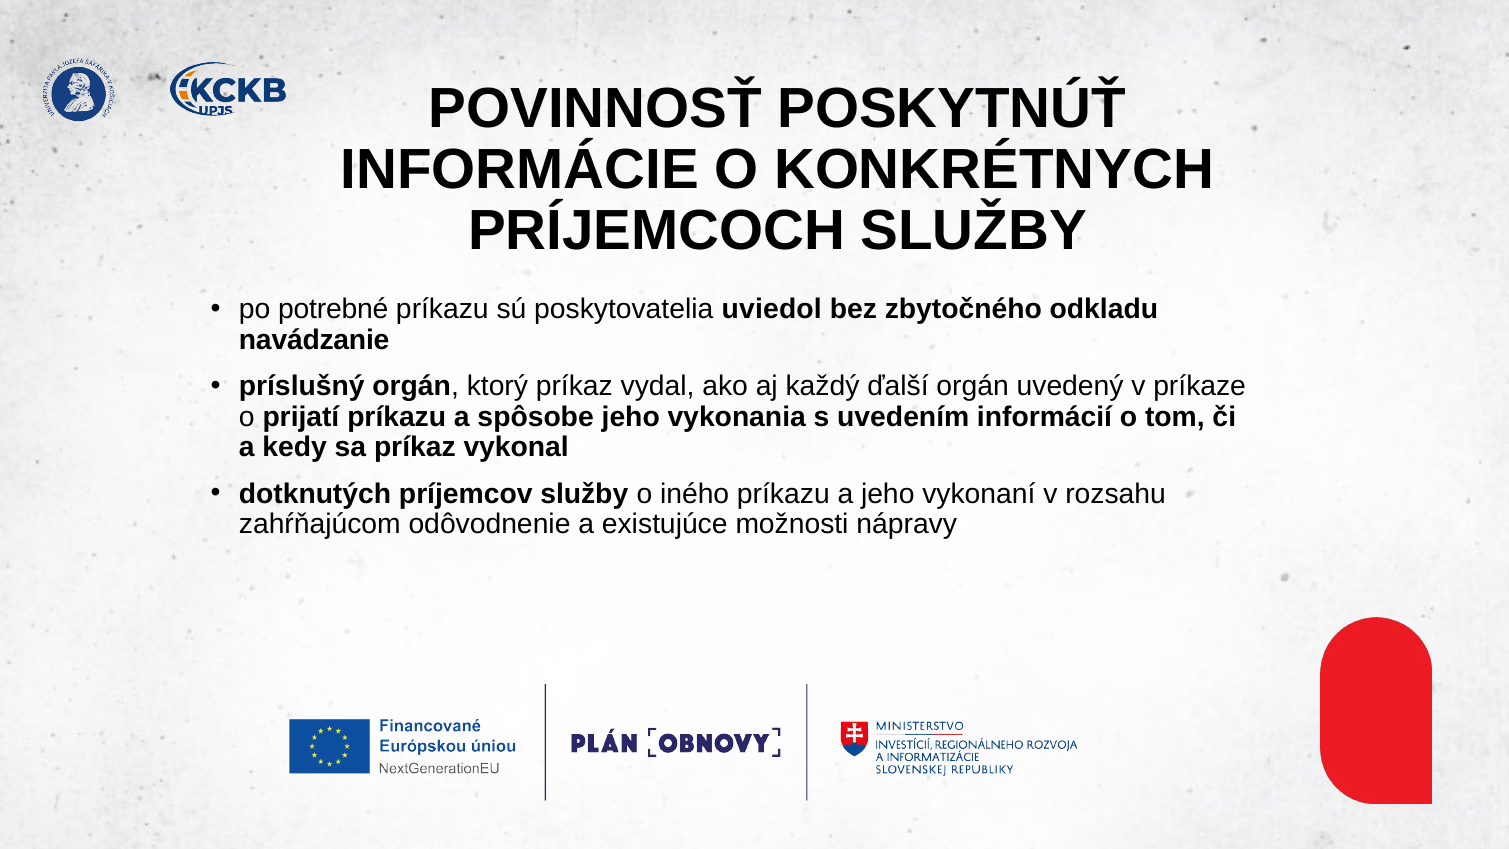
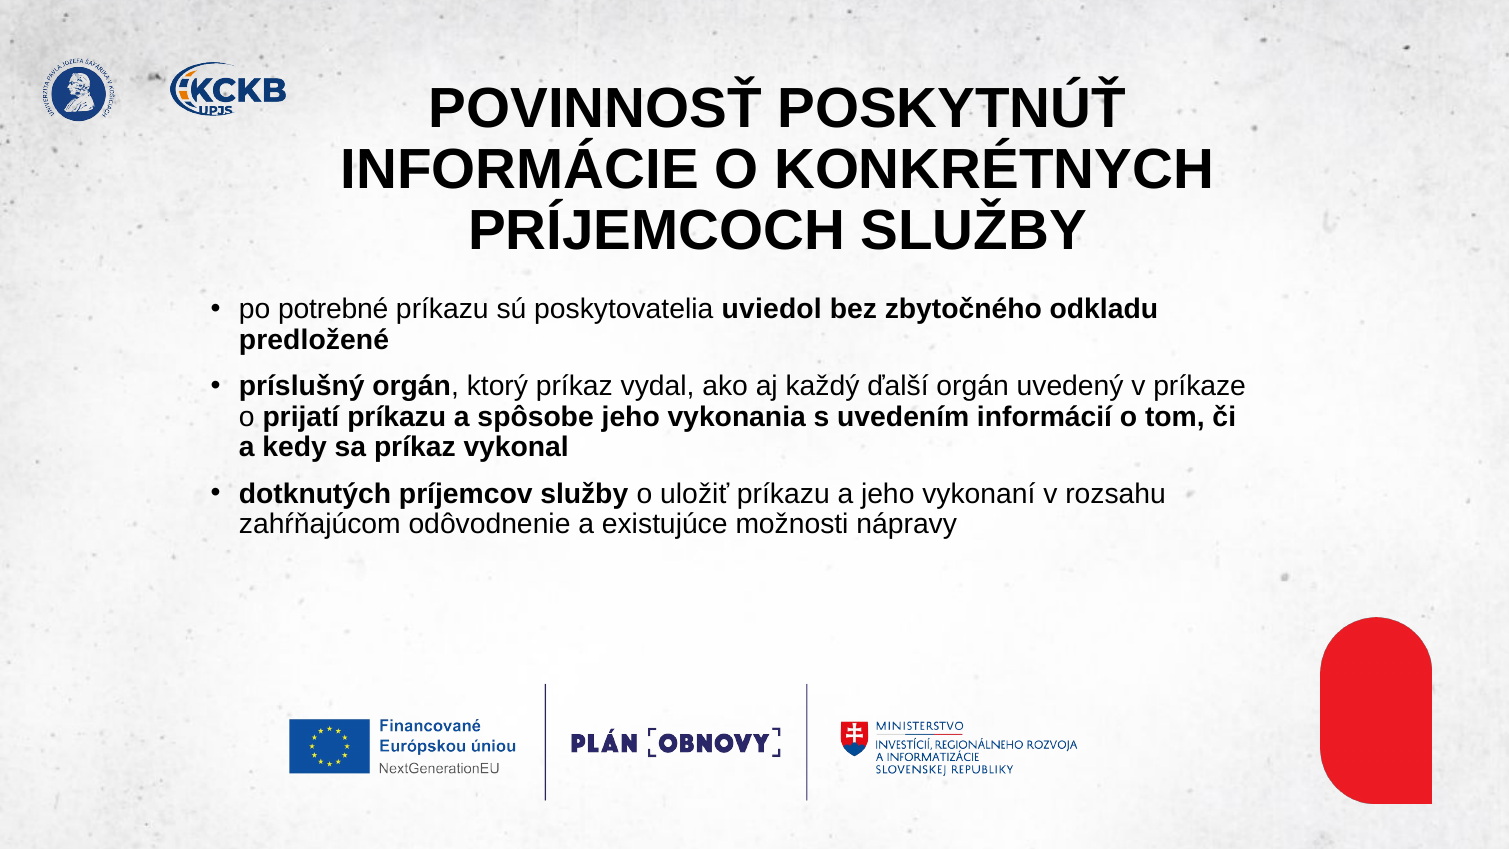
navádzanie: navádzanie -> predložené
iného: iného -> uložiť
